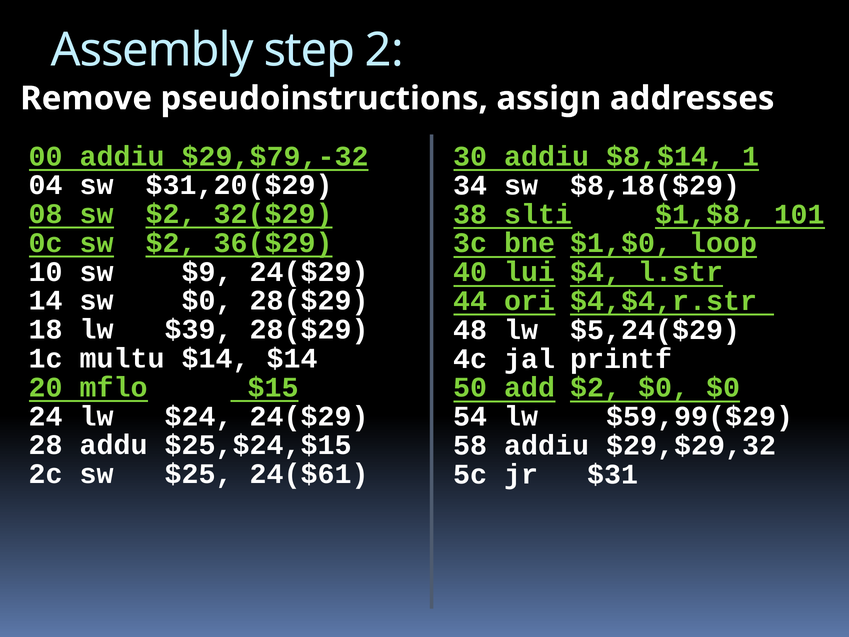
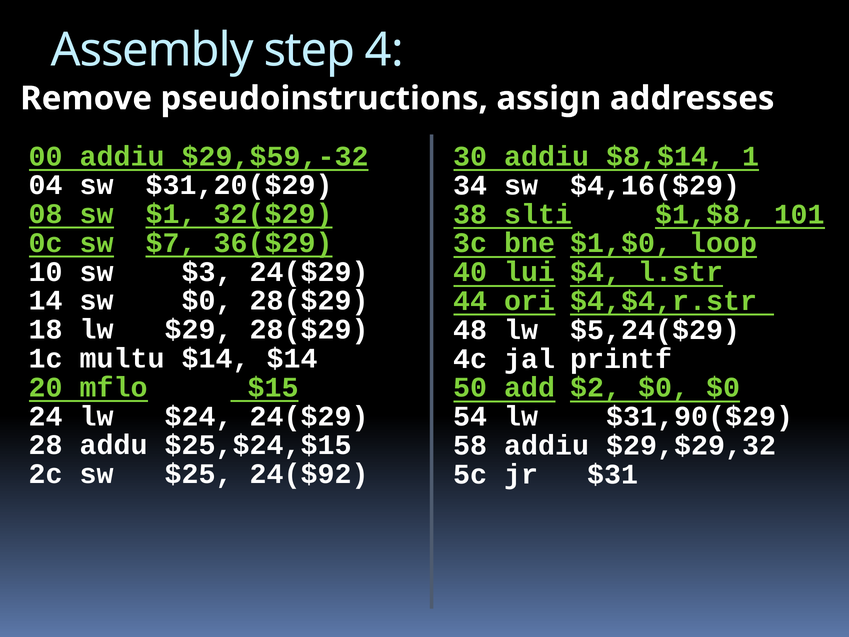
2: 2 -> 4
$29,$79,-32: $29,$79,-32 -> $29,$59,-32
$8,18($29: $8,18($29 -> $4,16($29
08 sw $2: $2 -> $1
0c sw $2: $2 -> $7
$9: $9 -> $3
$39: $39 -> $29
$59,99($29: $59,99($29 -> $31,90($29
24($61: 24($61 -> 24($92
